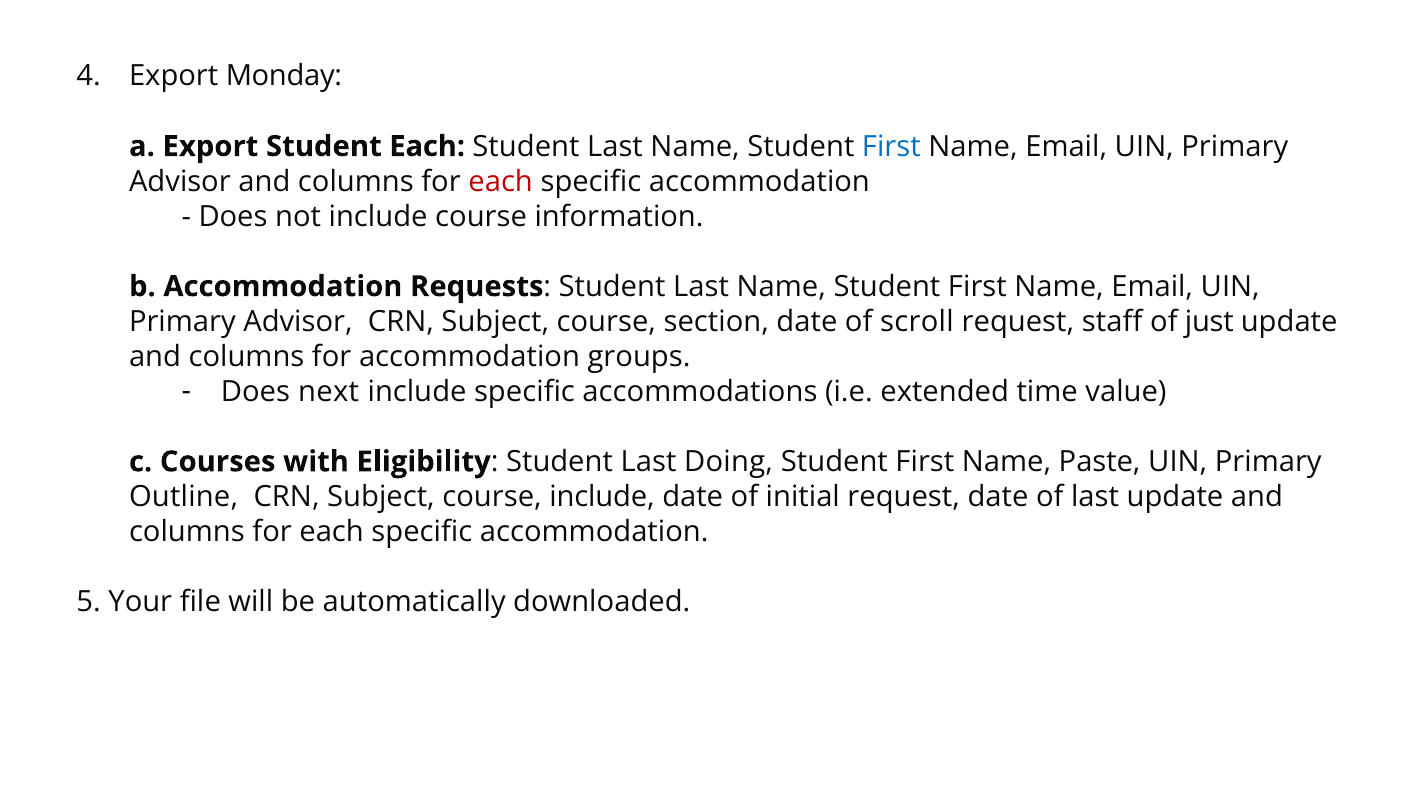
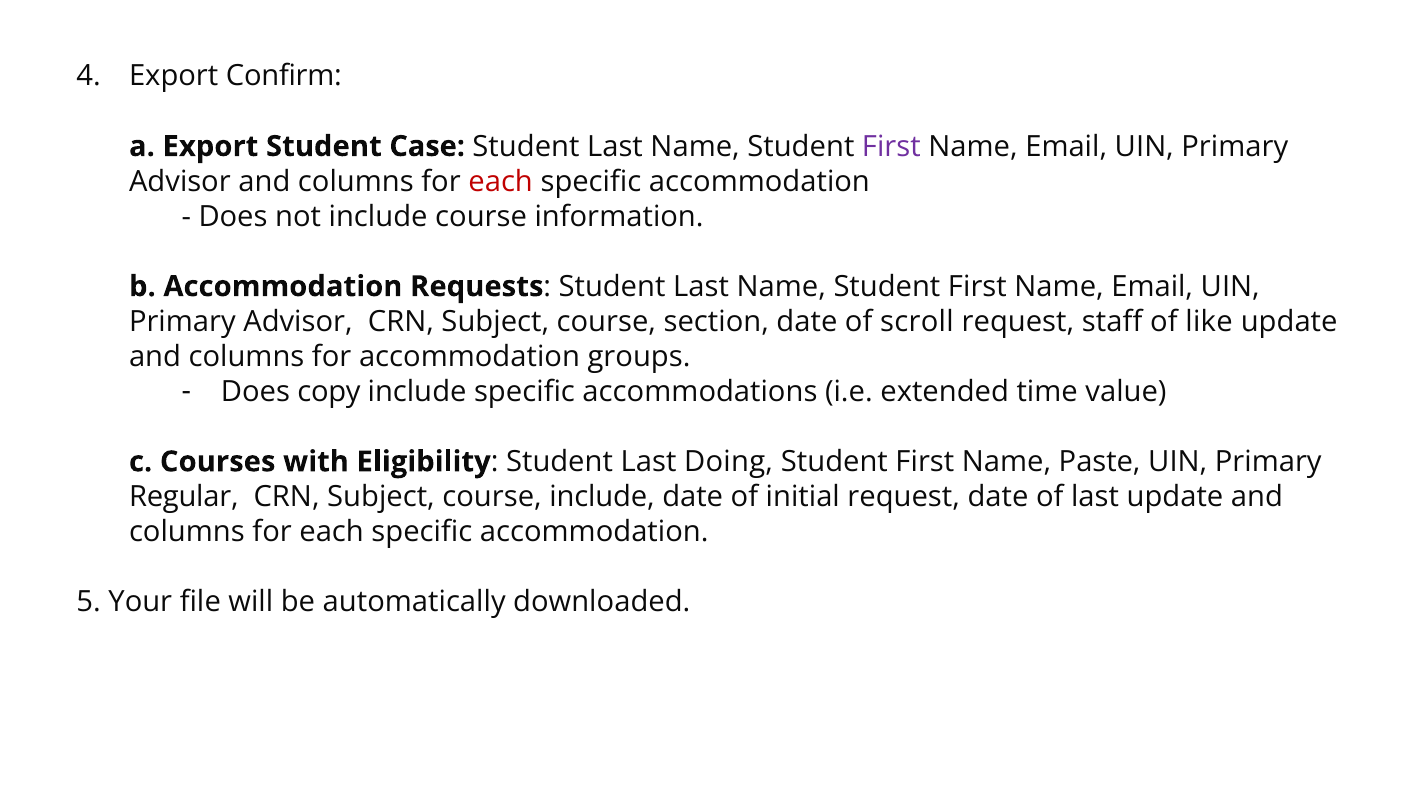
Monday: Monday -> Confirm
Student Each: Each -> Case
First at (891, 146) colour: blue -> purple
just: just -> like
next: next -> copy
Outline: Outline -> Regular
